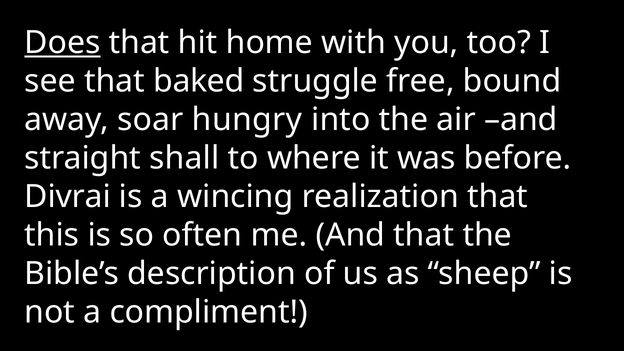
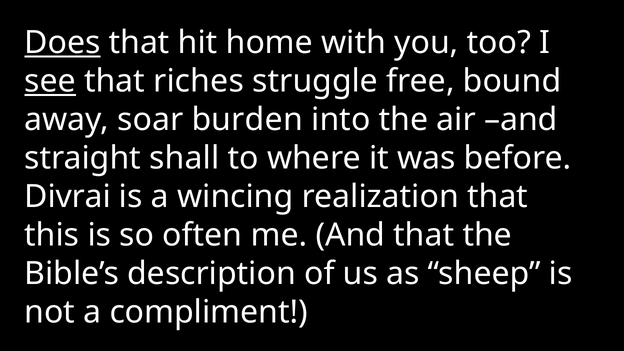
see underline: none -> present
baked: baked -> riches
hungry: hungry -> burden
